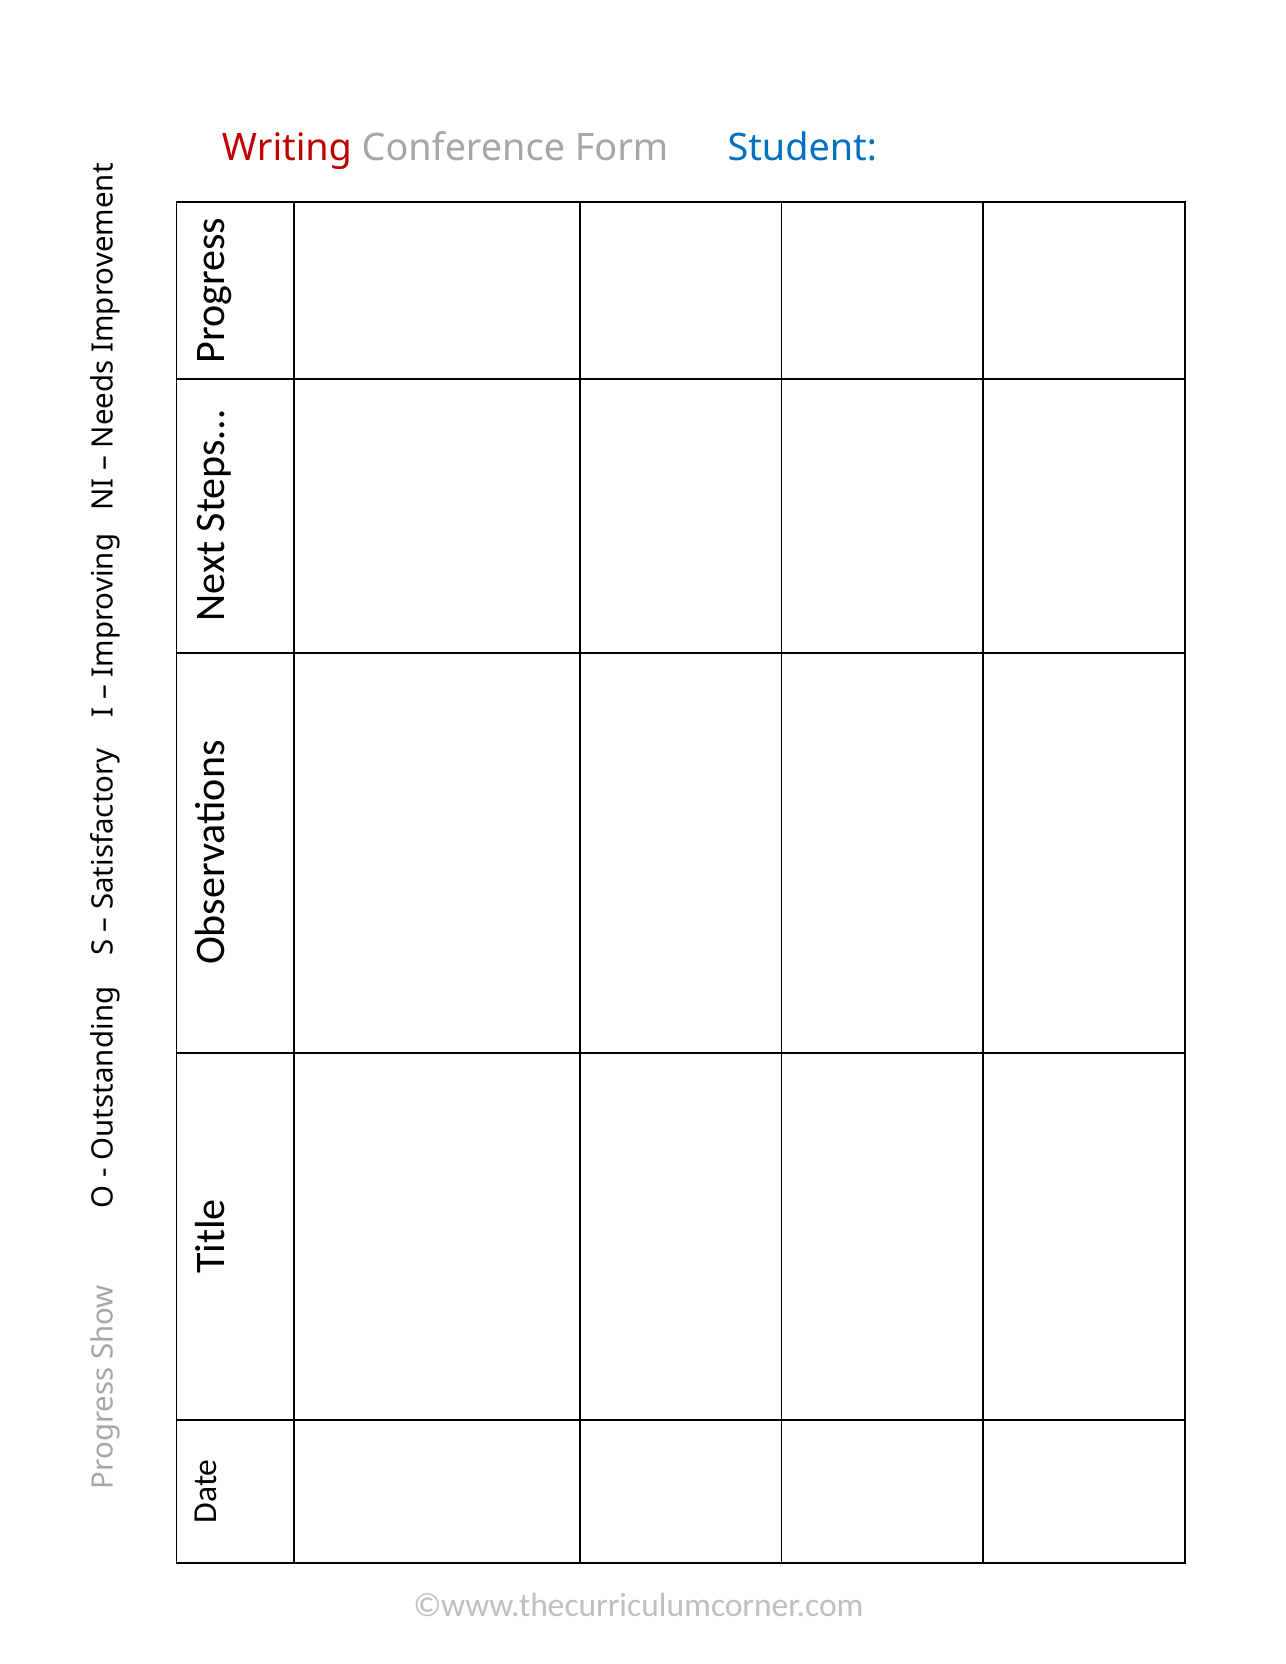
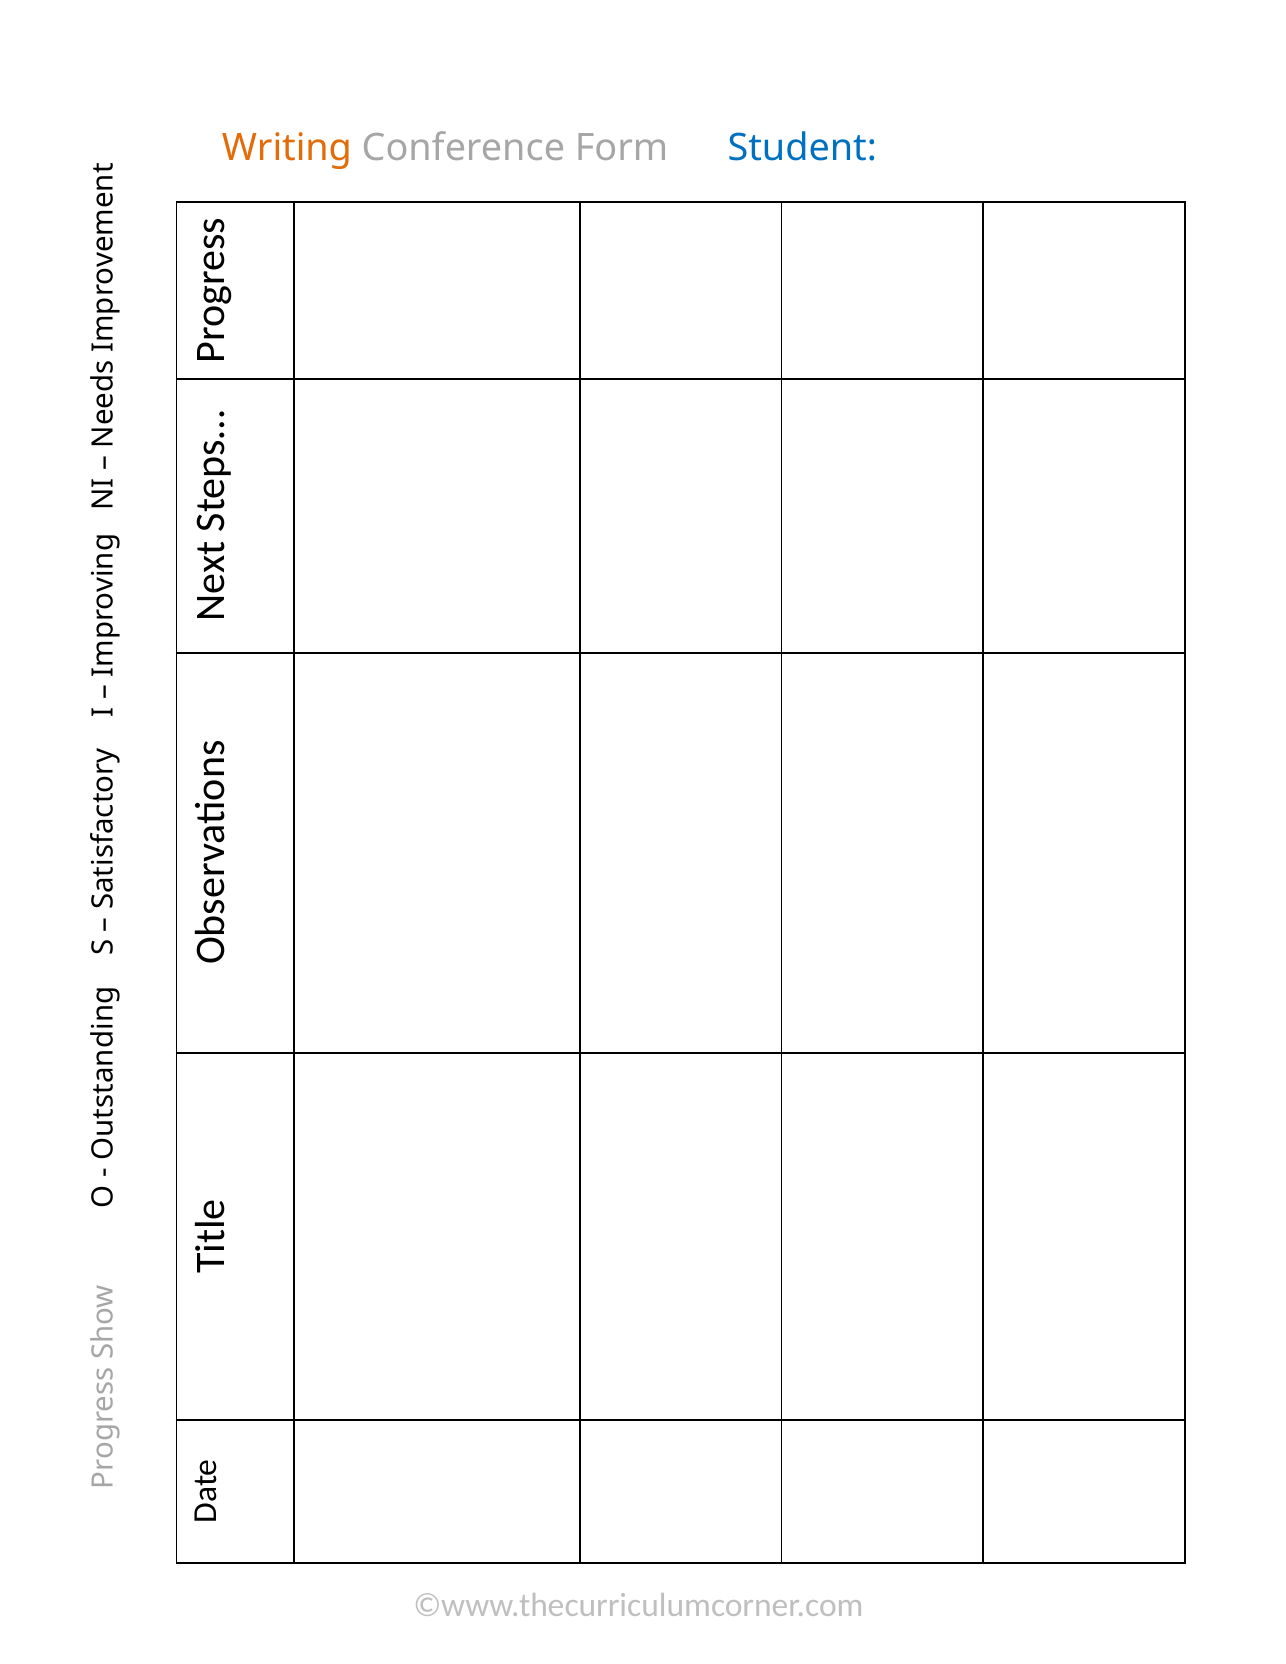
Writing colour: red -> orange
